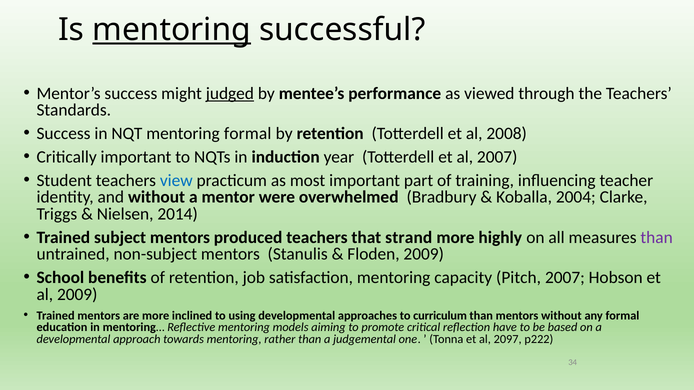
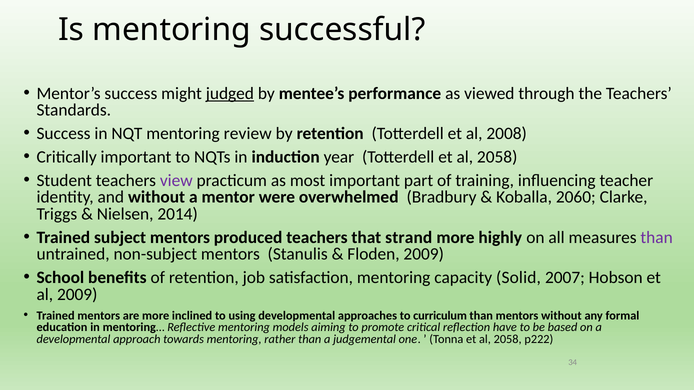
mentoring at (172, 30) underline: present -> none
mentoring formal: formal -> review
Totterdell et al 2007: 2007 -> 2058
view colour: blue -> purple
2004: 2004 -> 2060
Pitch: Pitch -> Solid
Tonna et al 2097: 2097 -> 2058
